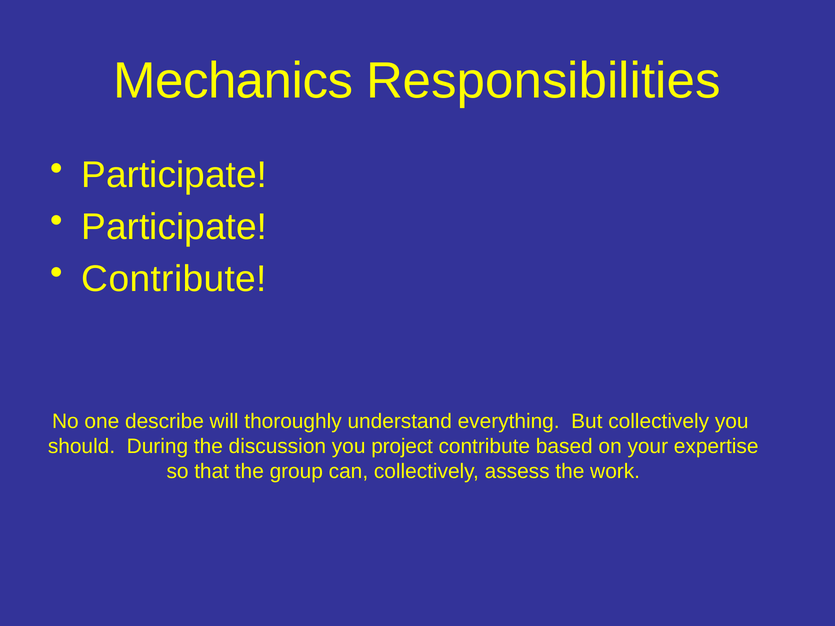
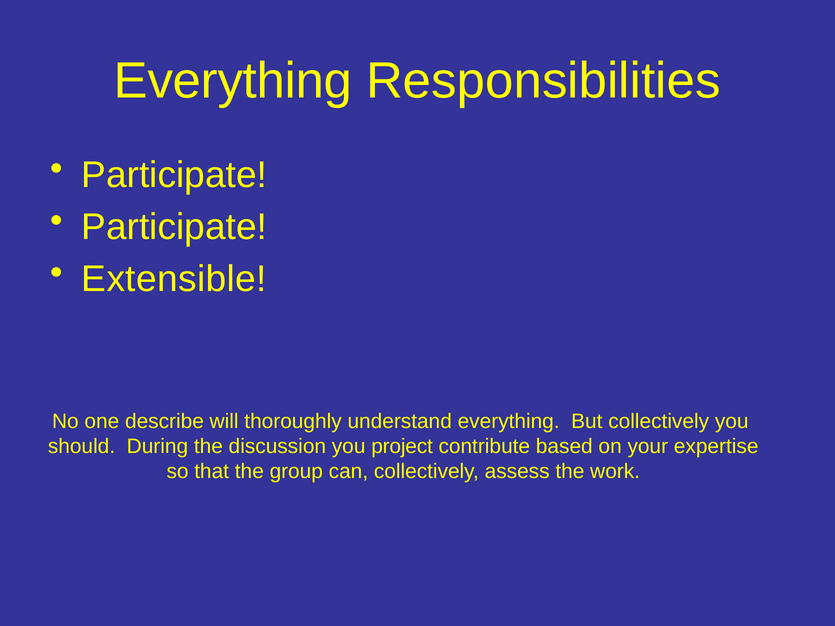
Mechanics at (233, 81): Mechanics -> Everything
Contribute at (174, 279): Contribute -> Extensible
